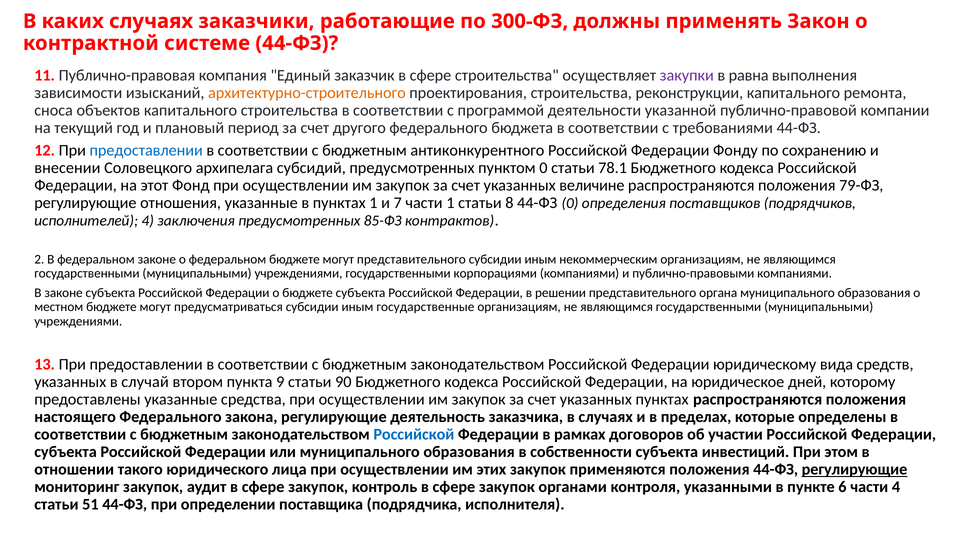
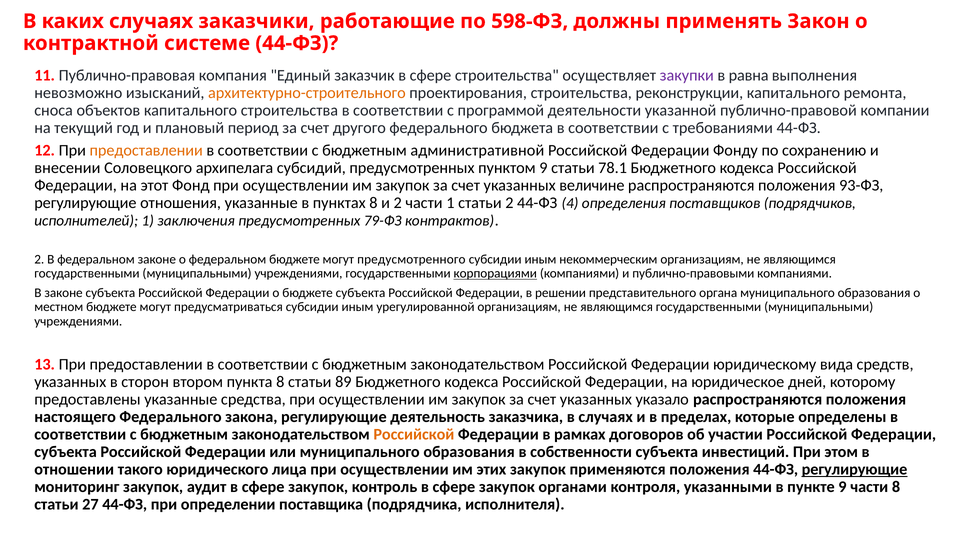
300-ФЗ: 300-ФЗ -> 598-ФЗ
зависимости: зависимости -> невозможно
предоставлении at (146, 150) colour: blue -> orange
антиконкурентного: антиконкурентного -> административной
пунктом 0: 0 -> 9
79-ФЗ: 79-ФЗ -> 93-ФЗ
пунктах 1: 1 -> 8
и 7: 7 -> 2
статьи 8: 8 -> 2
44-ФЗ 0: 0 -> 4
исполнителей 4: 4 -> 1
85-ФЗ: 85-ФЗ -> 79-ФЗ
могут представительного: представительного -> предусмотренного
корпорациями underline: none -> present
государственные: государственные -> урегулированной
случай: случай -> сторон
пункта 9: 9 -> 8
90: 90 -> 89
указанных пунктах: пунктах -> указало
Российской at (414, 435) colour: blue -> orange
пункте 6: 6 -> 9
части 4: 4 -> 8
51: 51 -> 27
